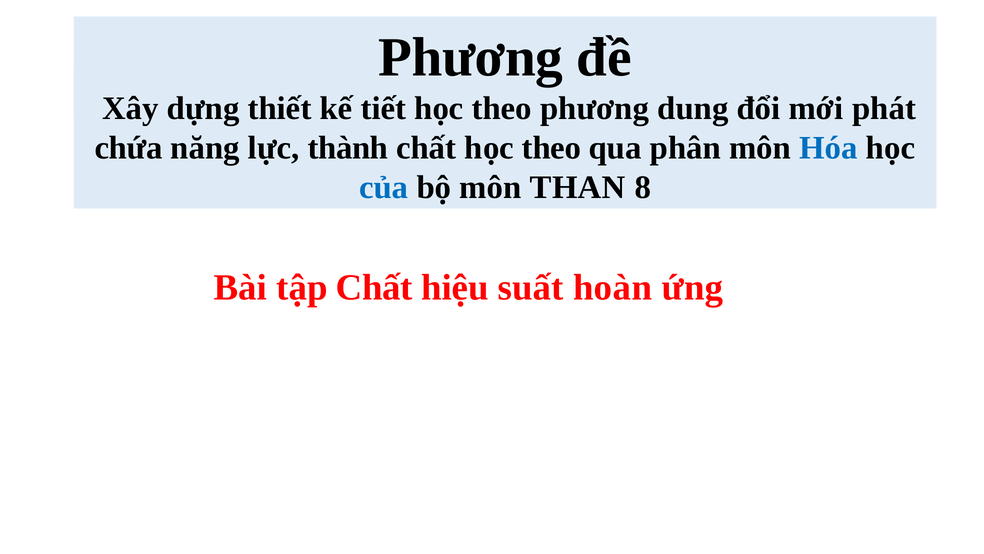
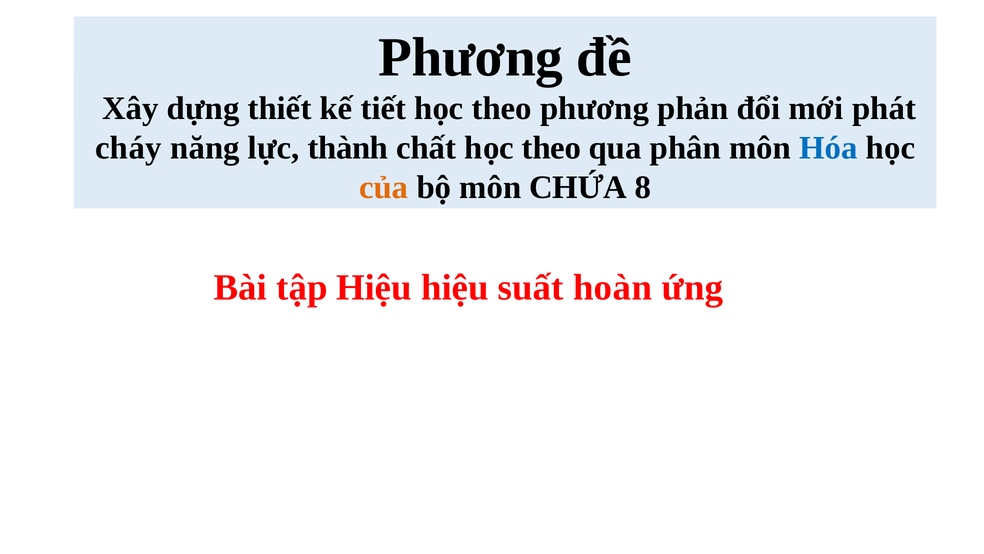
phương dung: dung -> phản
chứa: chứa -> cháy
của colour: blue -> orange
THAN: THAN -> CHỨA
tập Chất: Chất -> Hiệu
